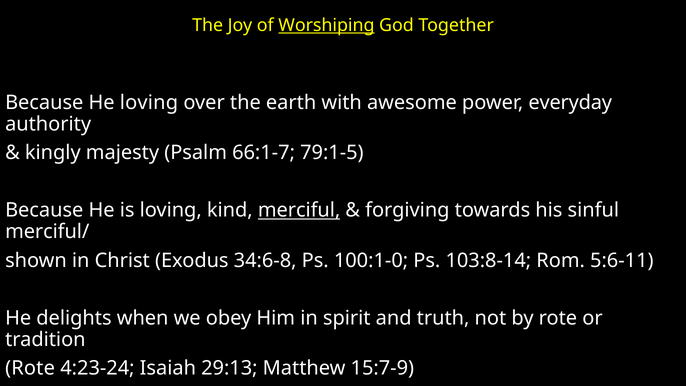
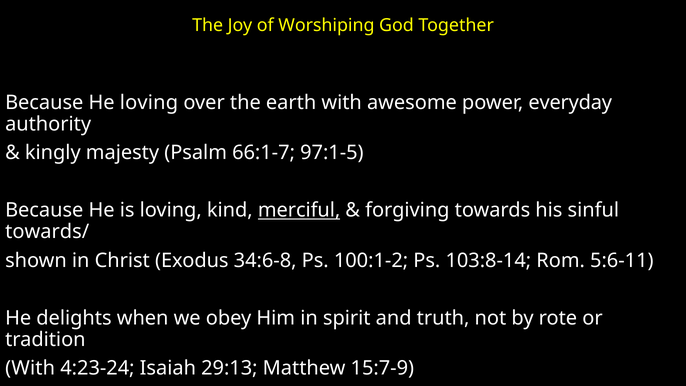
Worshiping underline: present -> none
79:1-5: 79:1-5 -> 97:1-5
merciful/: merciful/ -> towards/
100:1-0: 100:1-0 -> 100:1-2
Rote at (30, 368): Rote -> With
